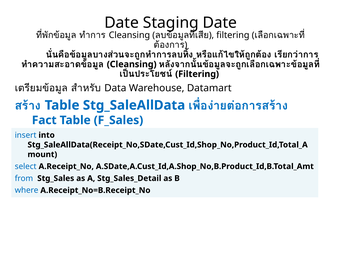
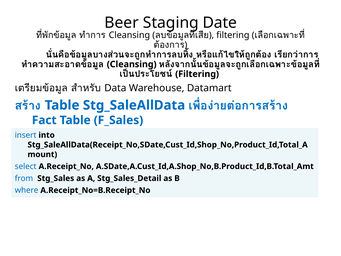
Date at (122, 23): Date -> Beer
